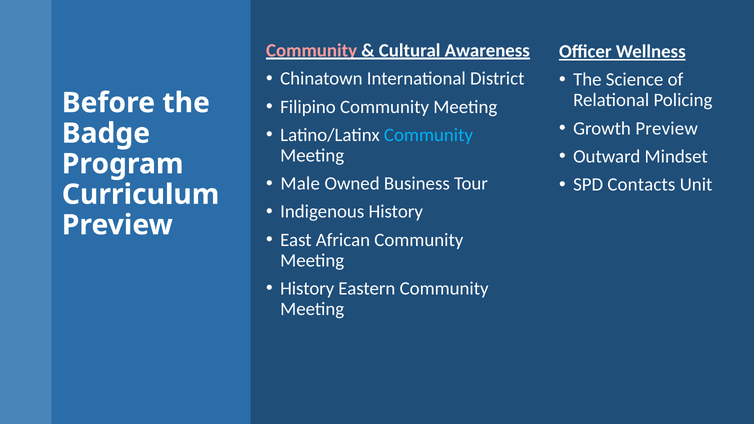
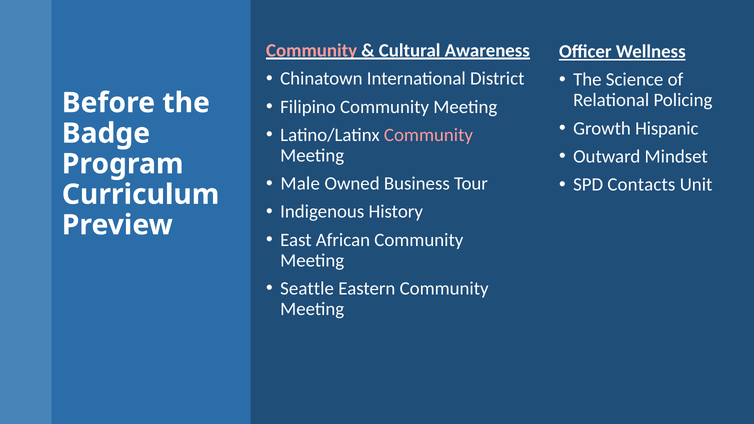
Growth Preview: Preview -> Hispanic
Community at (428, 135) colour: light blue -> pink
History at (307, 289): History -> Seattle
